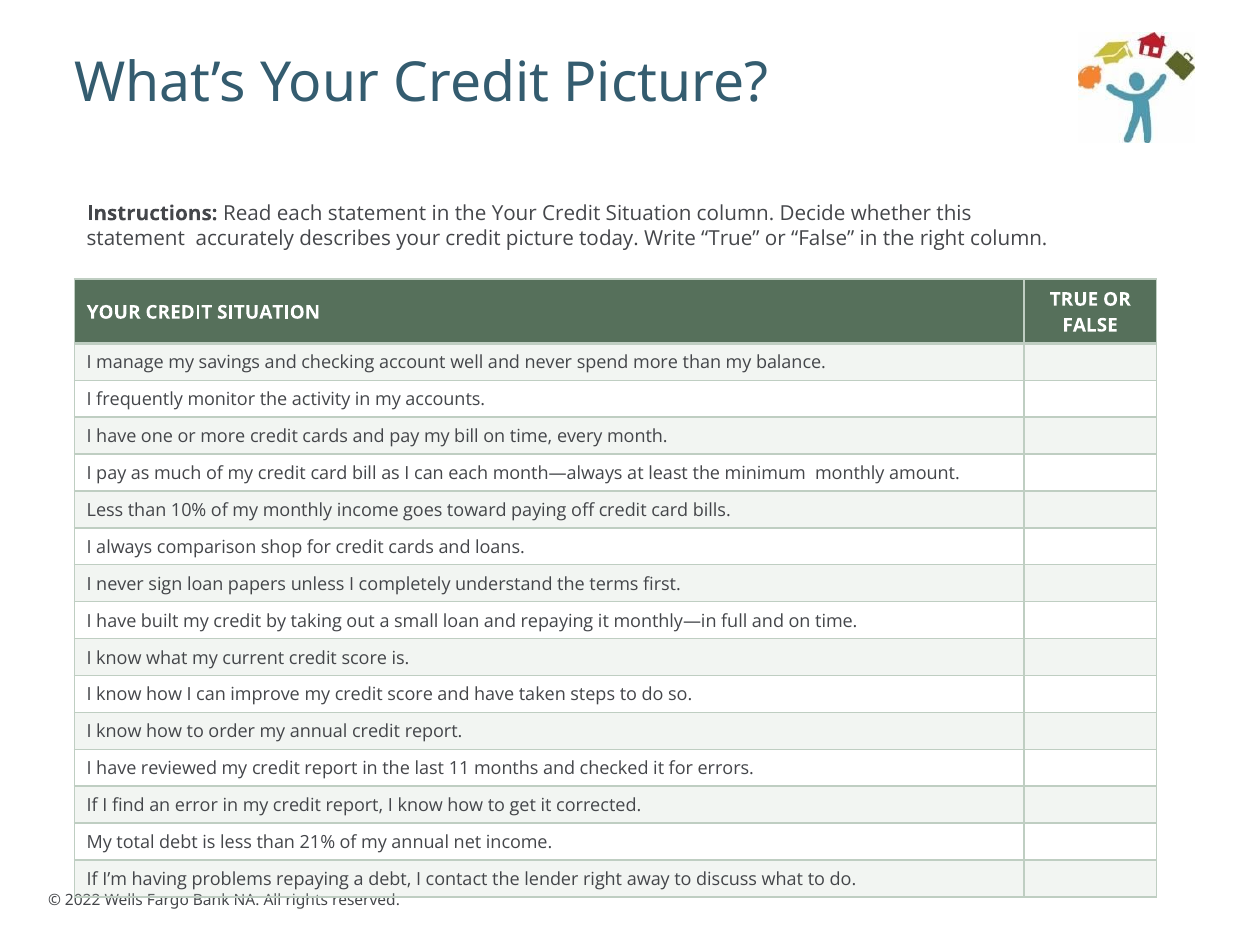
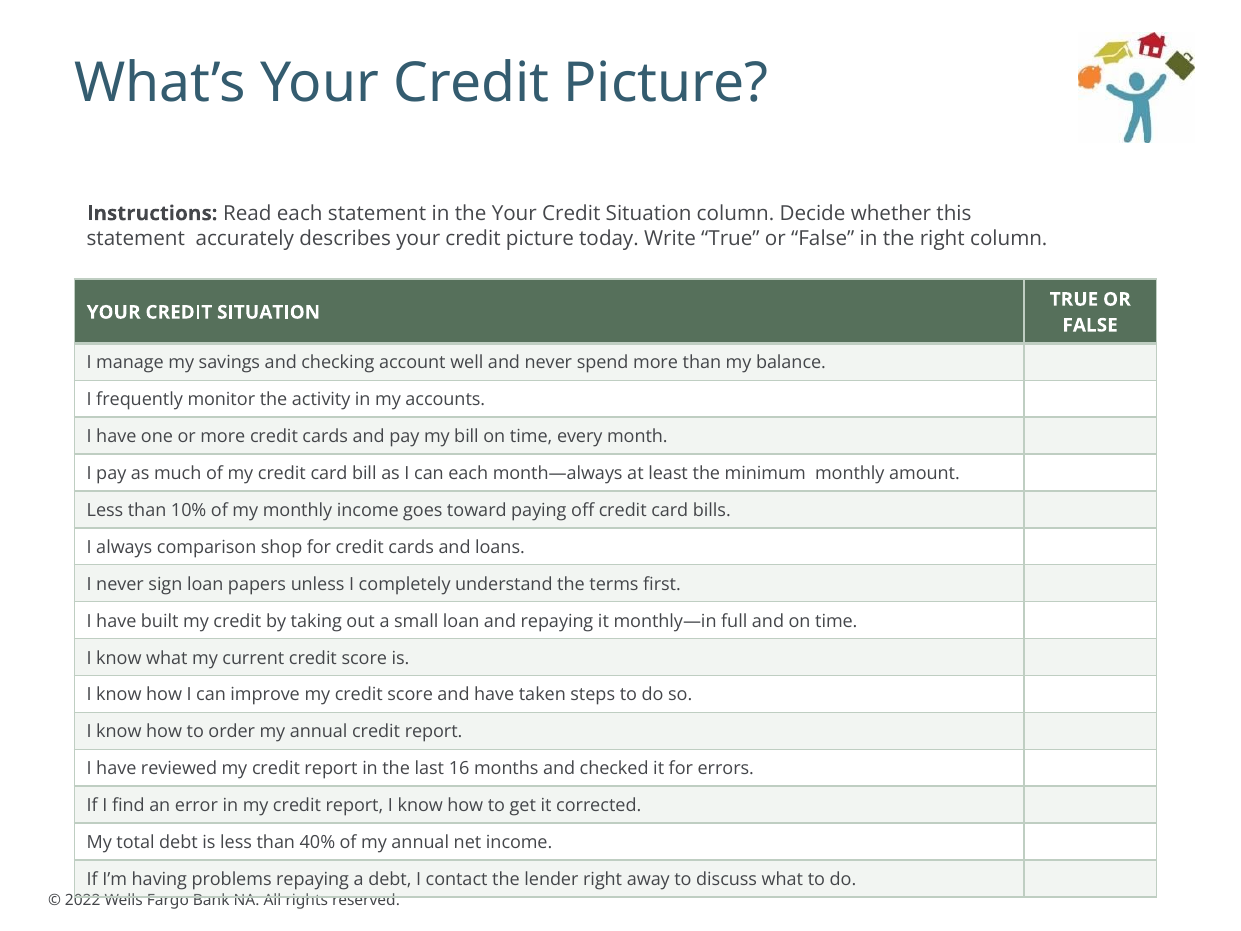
11: 11 -> 16
21%: 21% -> 40%
